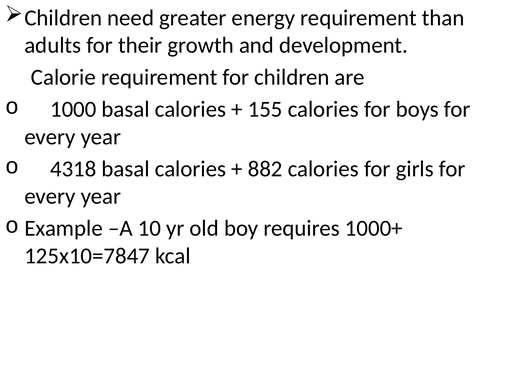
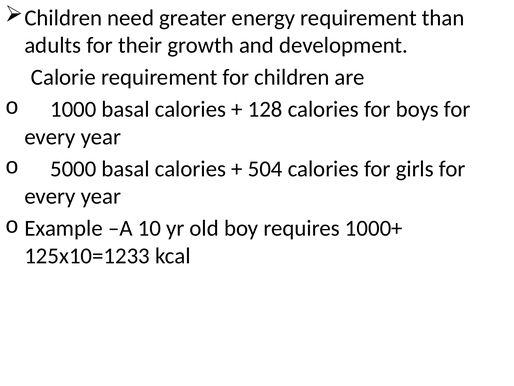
155: 155 -> 128
4318: 4318 -> 5000
882: 882 -> 504
125x10=7847: 125x10=7847 -> 125x10=1233
